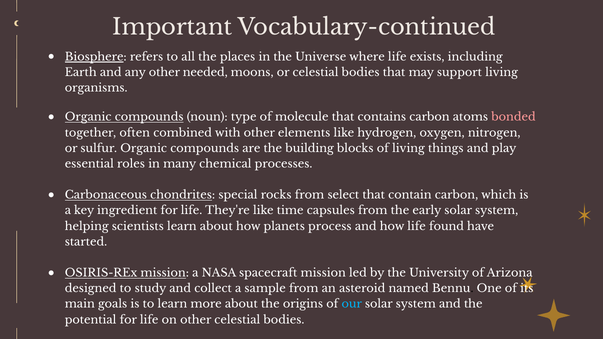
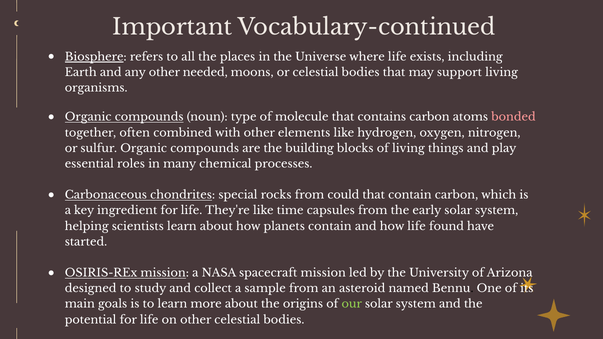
select: select -> could
planets process: process -> contain
our colour: light blue -> light green
